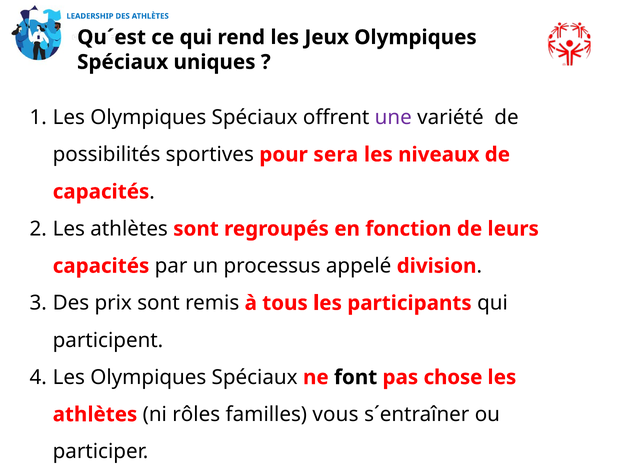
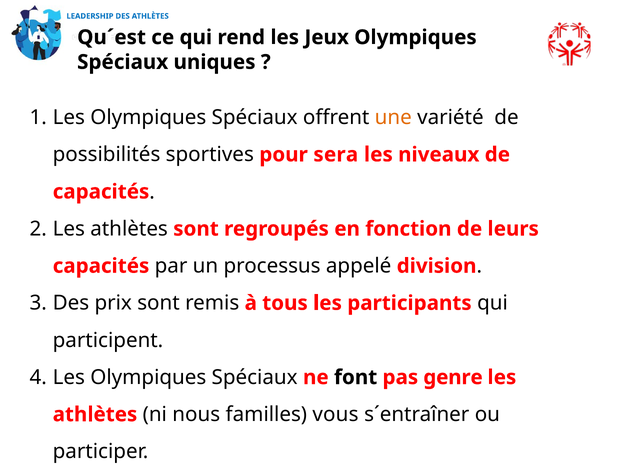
une colour: purple -> orange
chose: chose -> genre
rôles: rôles -> nous
